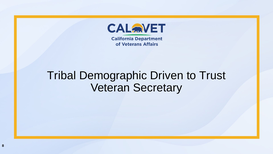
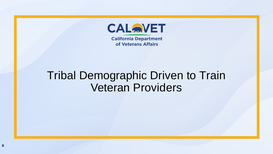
Trust: Trust -> Train
Secretary: Secretary -> Providers
